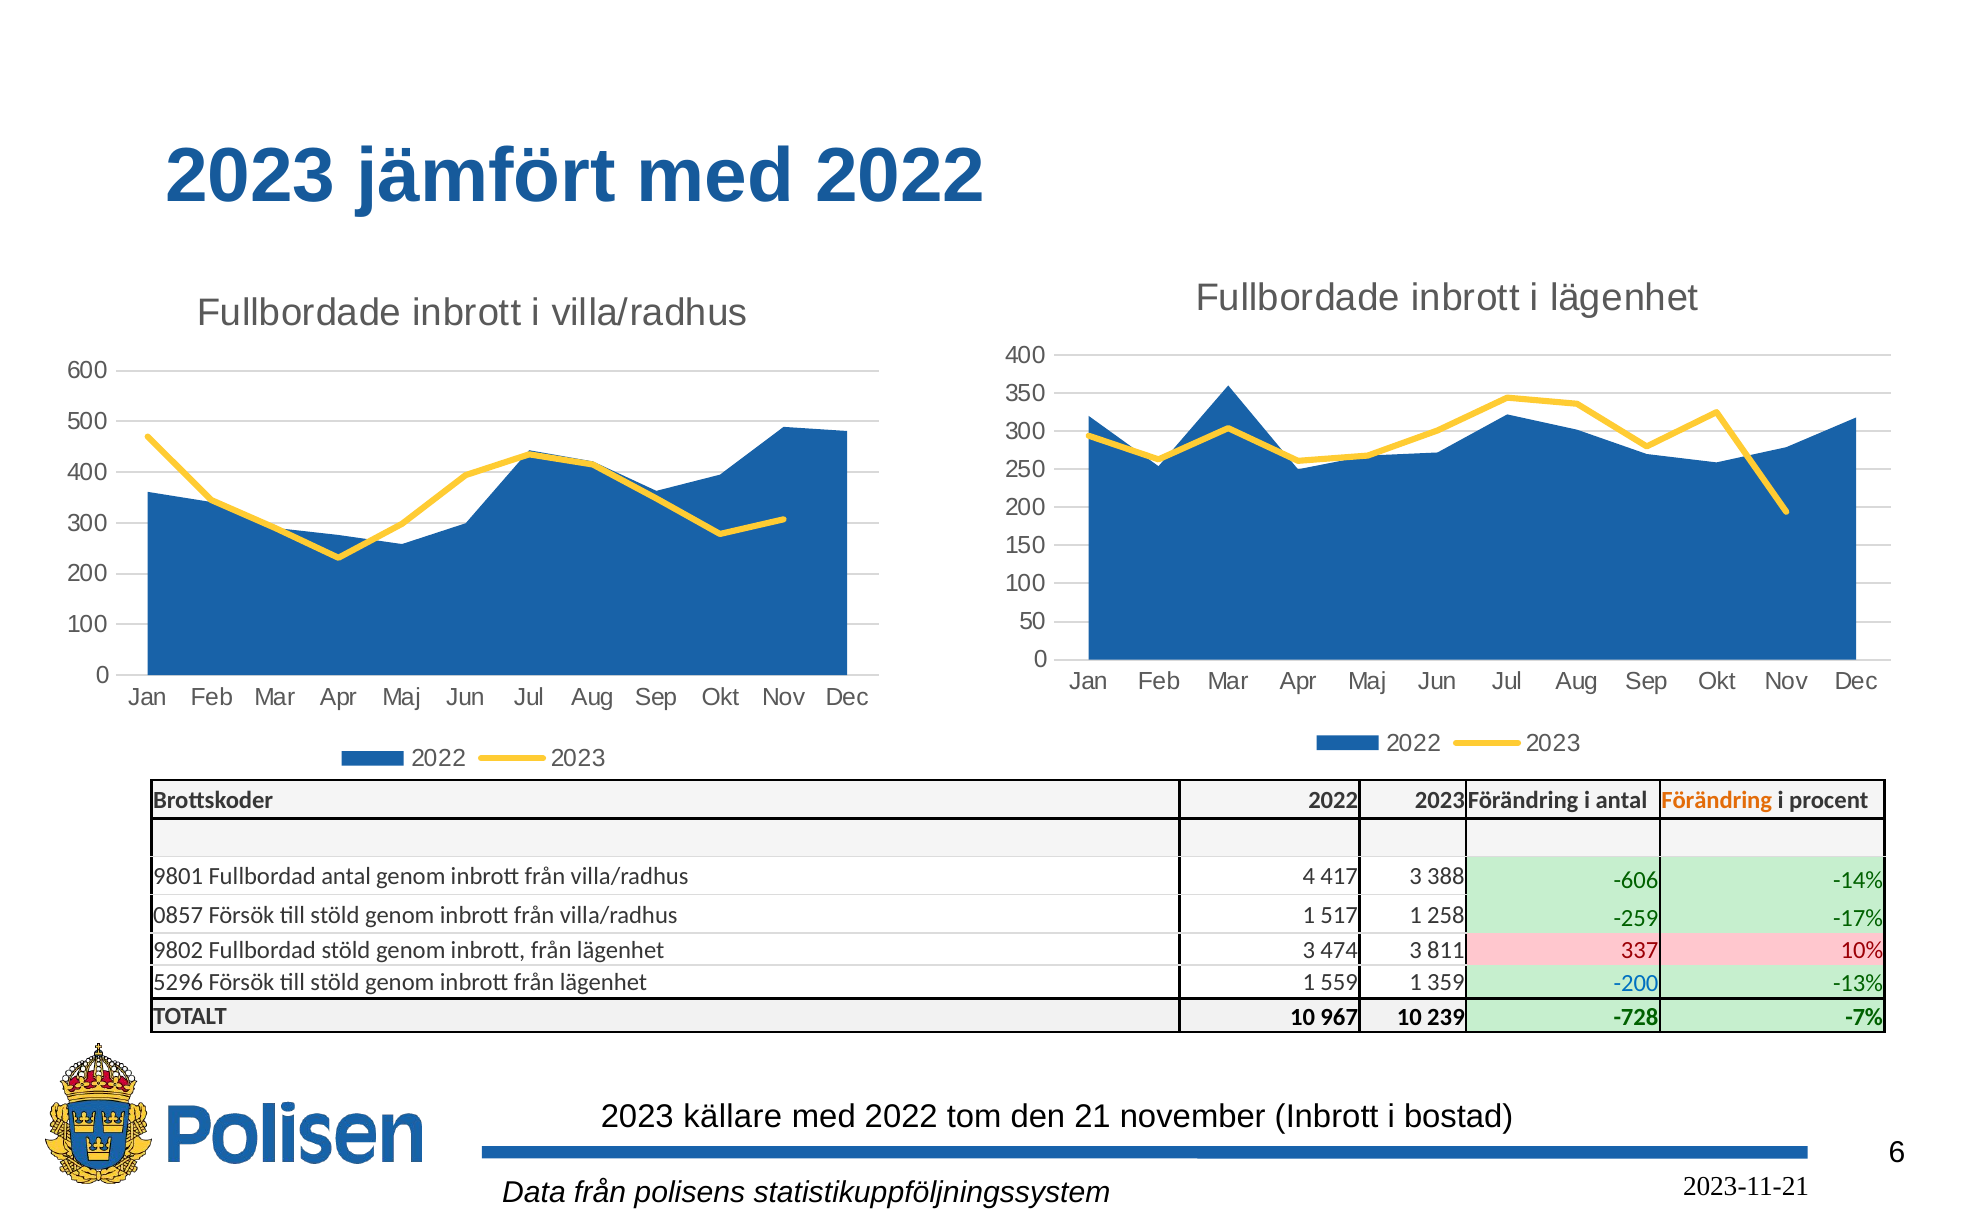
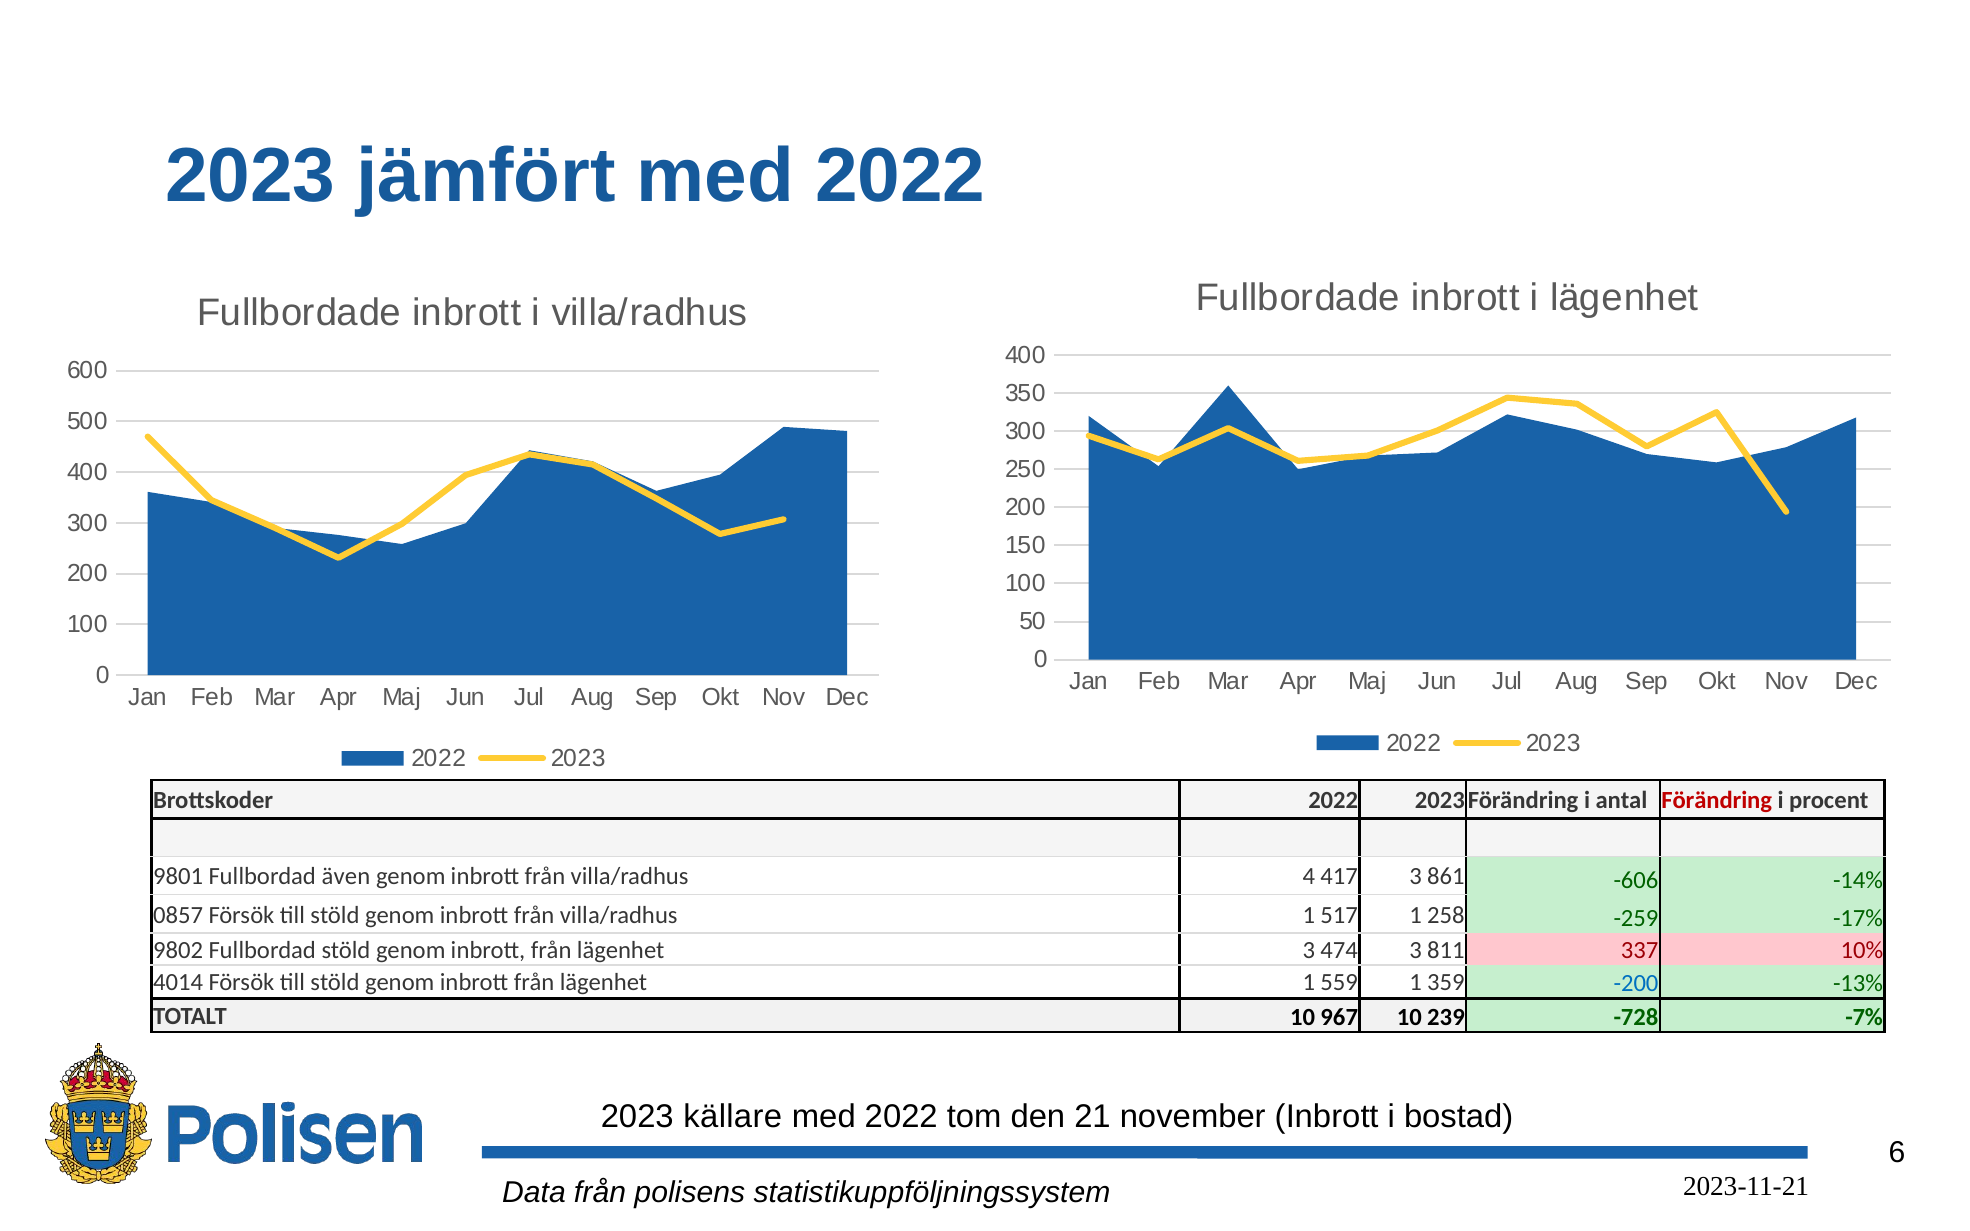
Förändring colour: orange -> red
Fullbordad antal: antal -> även
388: 388 -> 861
5296: 5296 -> 4014
